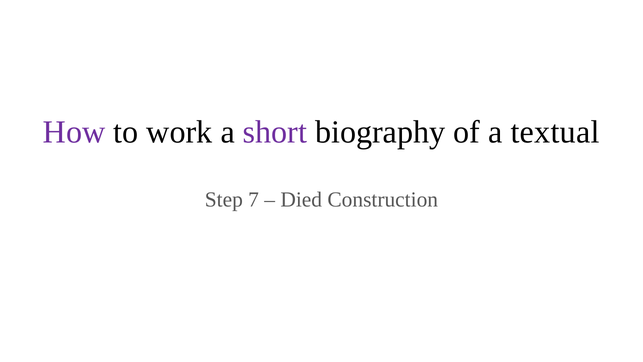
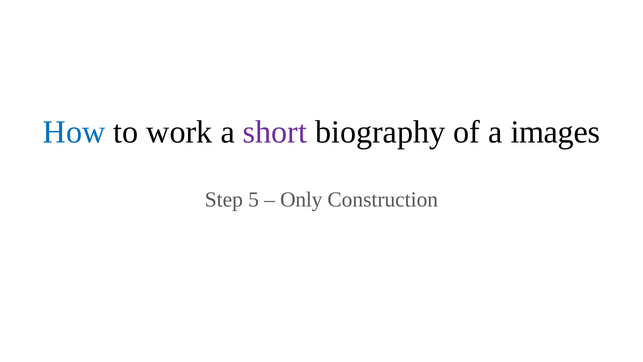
How colour: purple -> blue
textual: textual -> images
7: 7 -> 5
Died: Died -> Only
